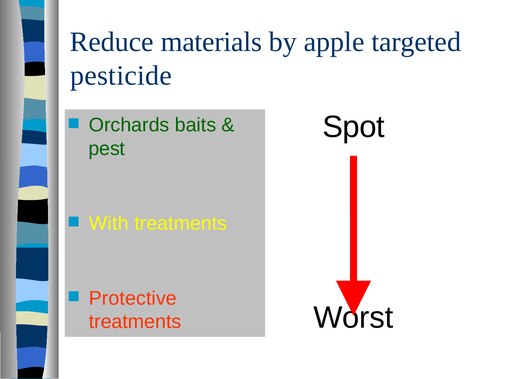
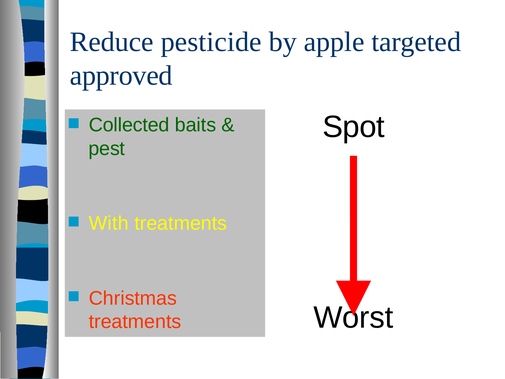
materials: materials -> pesticide
pesticide: pesticide -> approved
Orchards: Orchards -> Collected
Protective: Protective -> Christmas
